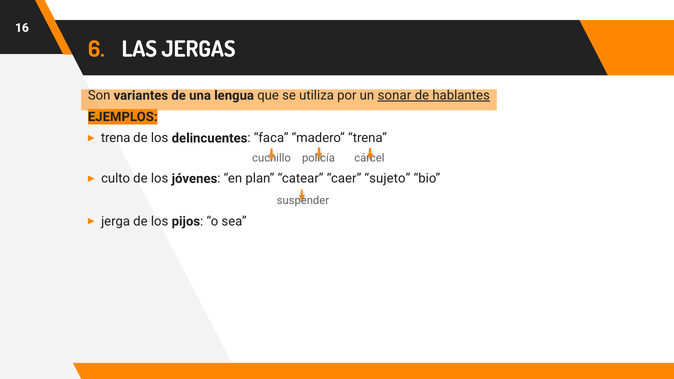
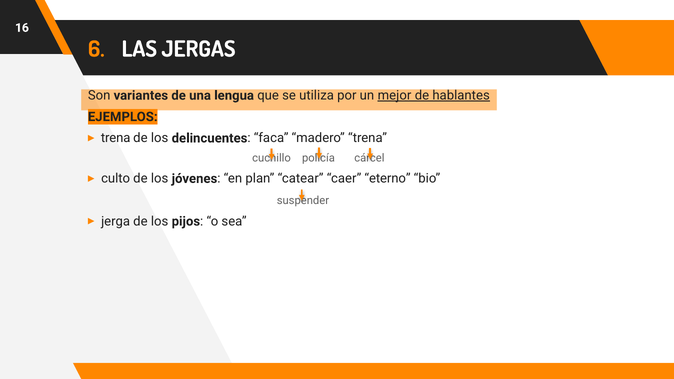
sonar: sonar -> mejor
sujeto: sujeto -> eterno
